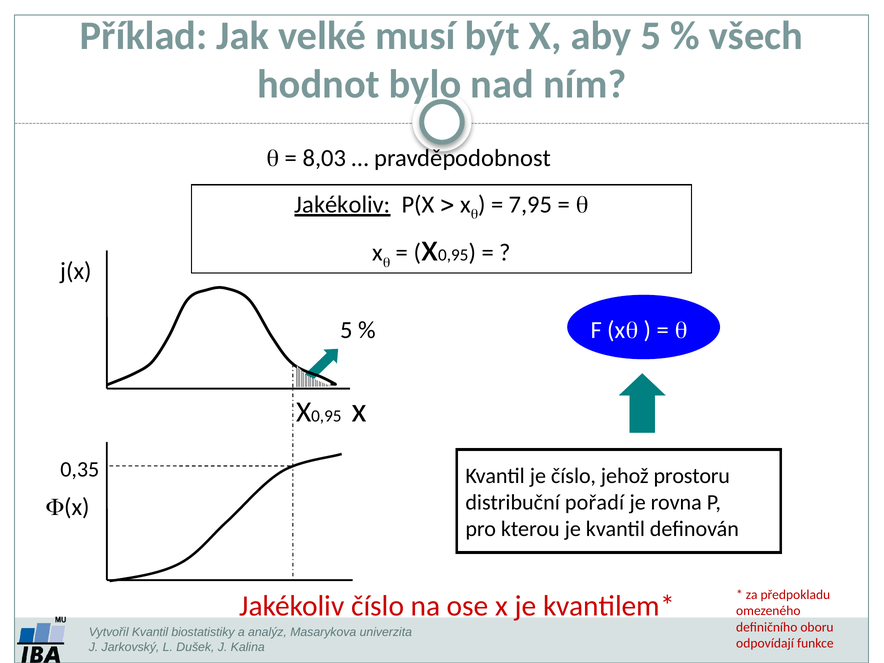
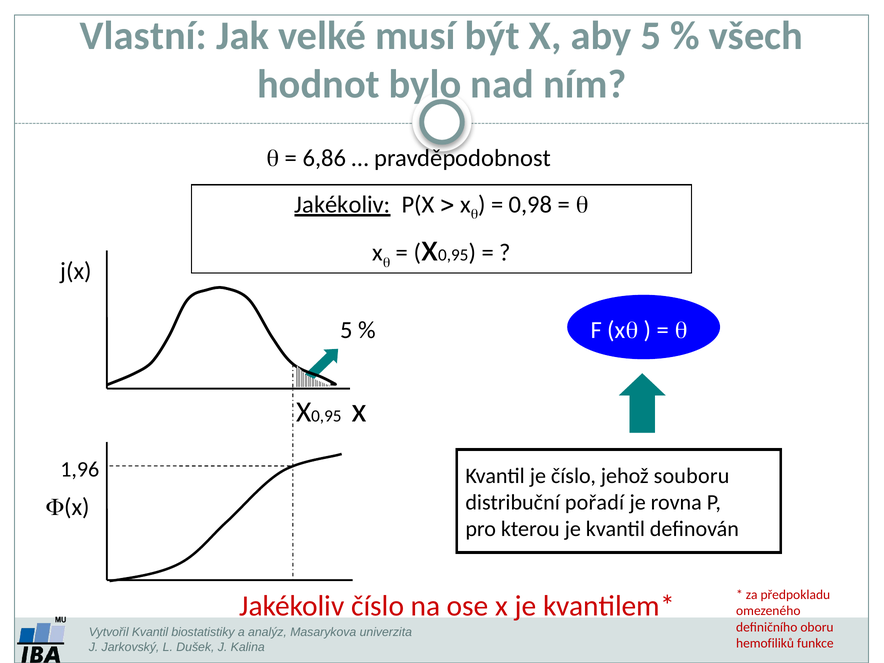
Příklad: Příklad -> Vlastní
8,03: 8,03 -> 6,86
7,95: 7,95 -> 0,98
0,35: 0,35 -> 1,96
prostoru: prostoru -> souboru
odpovídají: odpovídají -> hemofiliků
